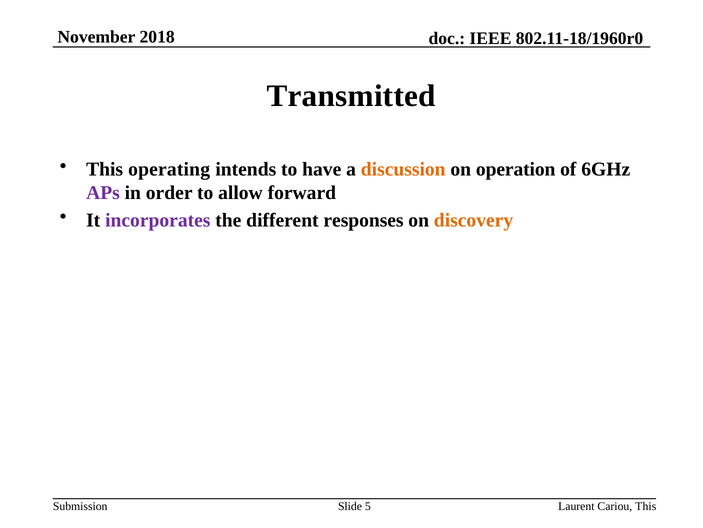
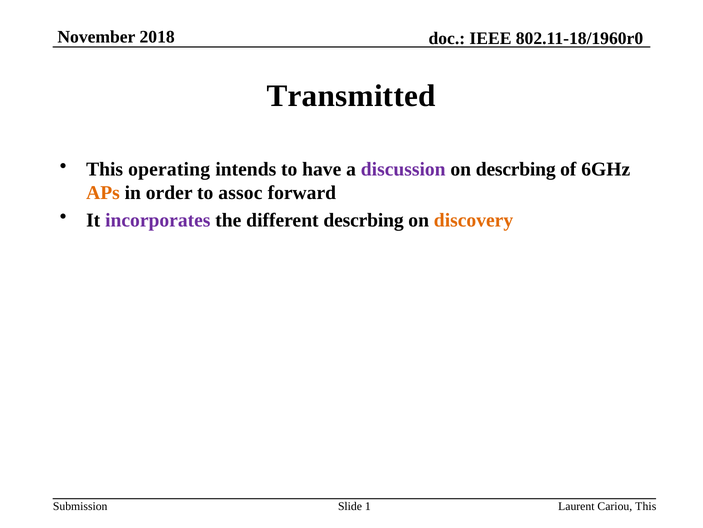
discussion colour: orange -> purple
on operation: operation -> descrbing
APs colour: purple -> orange
allow: allow -> assoc
different responses: responses -> descrbing
5: 5 -> 1
